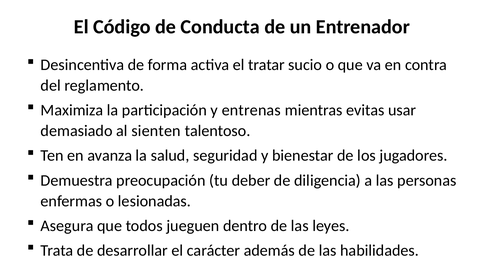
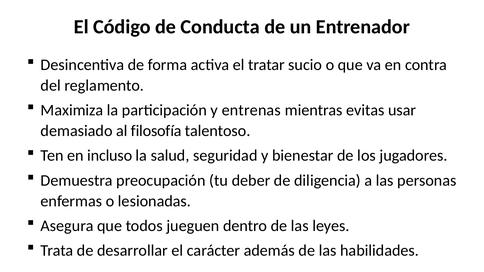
sienten: sienten -> filosofía
avanza: avanza -> incluso
